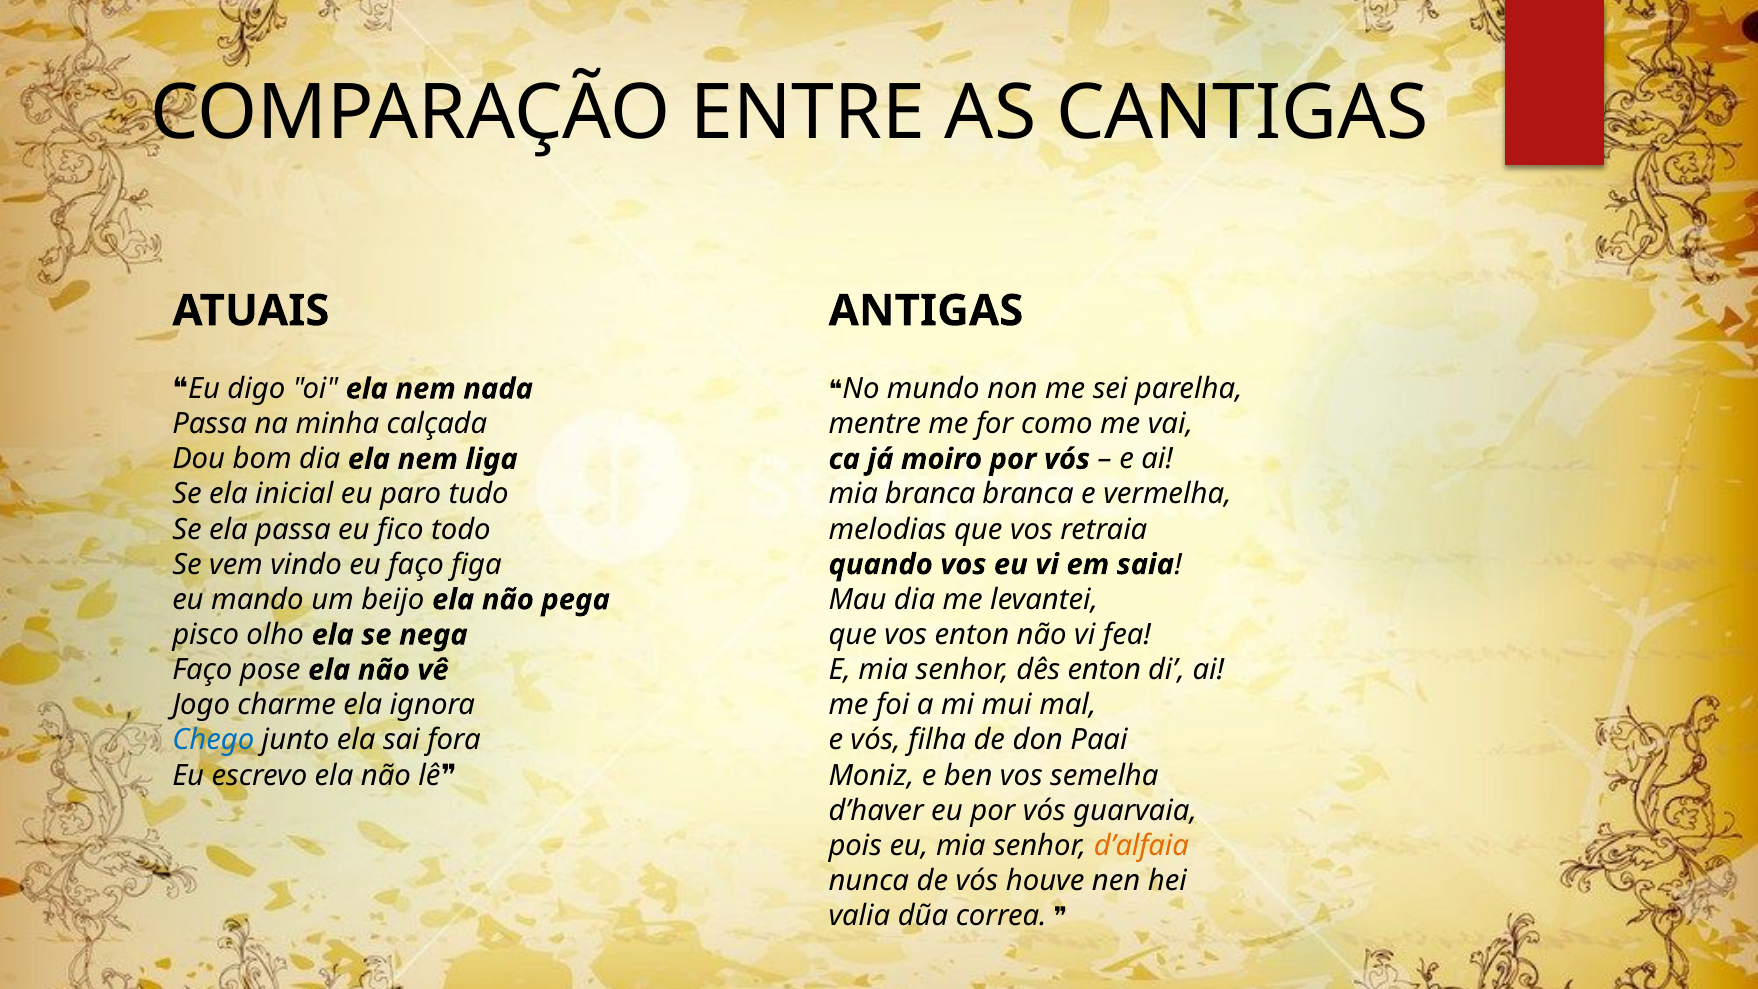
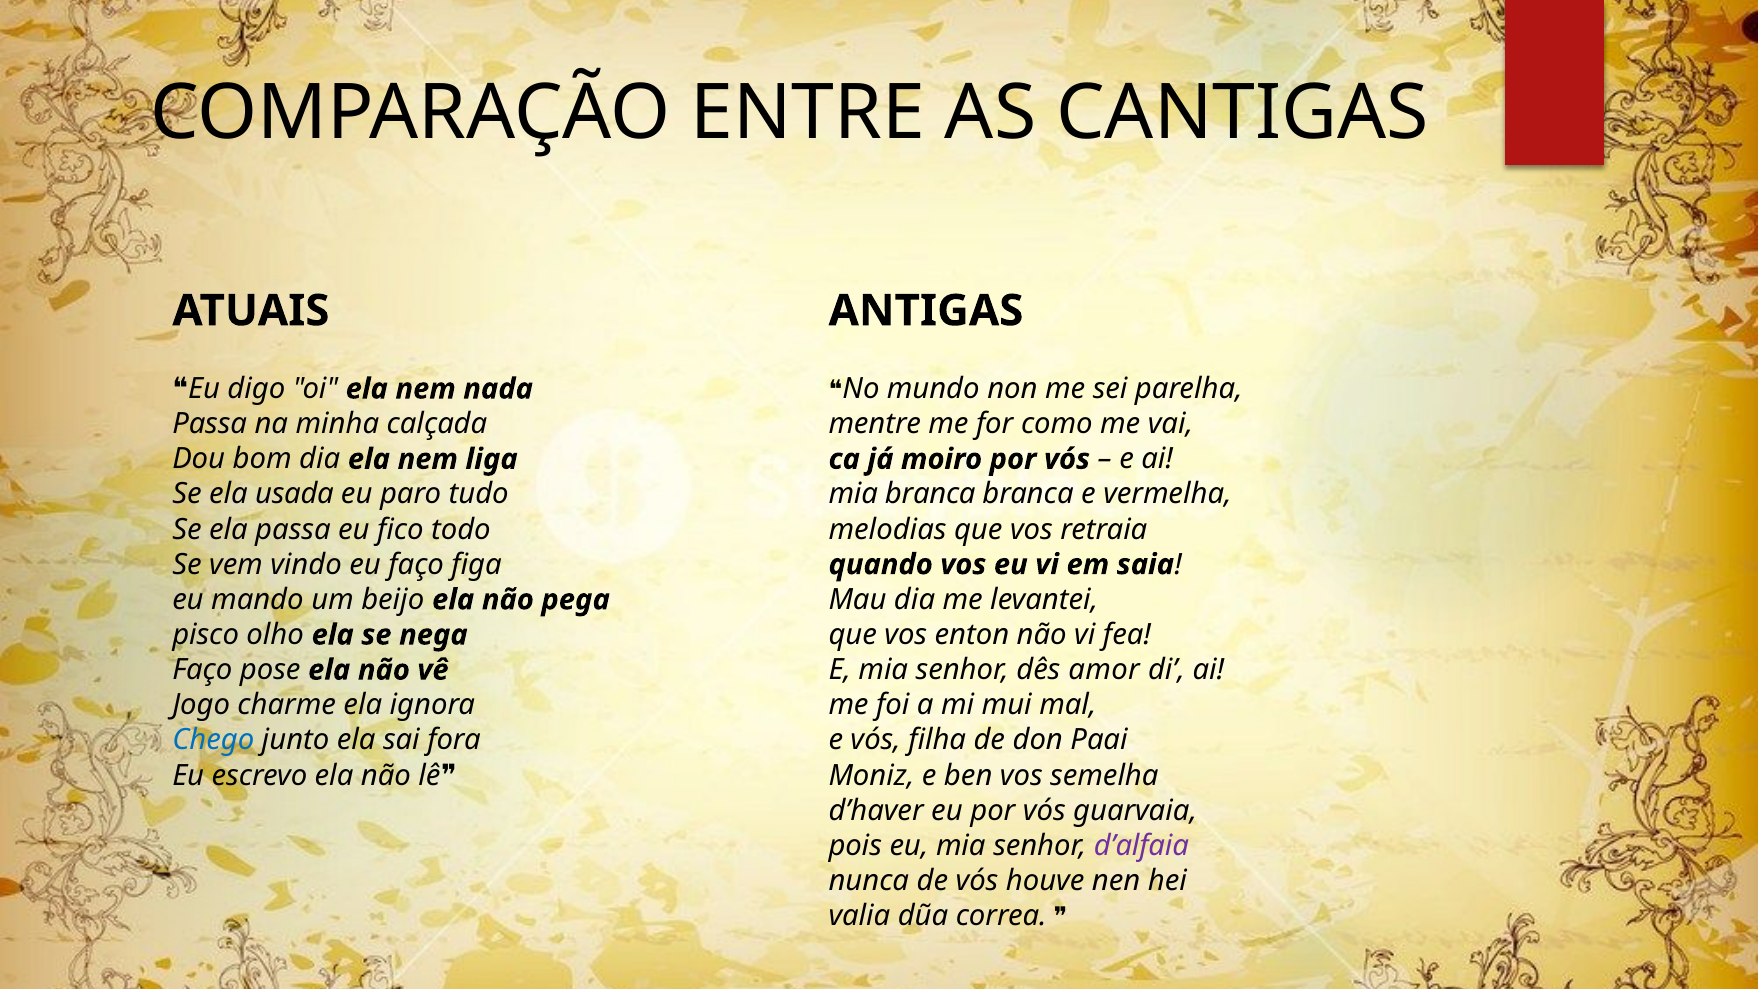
inicial: inicial -> usada
dês enton: enton -> amor
d’alfaia colour: orange -> purple
